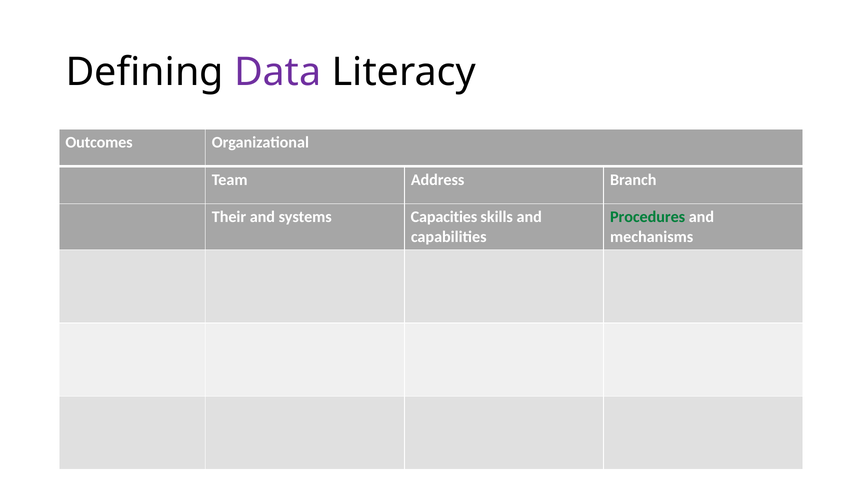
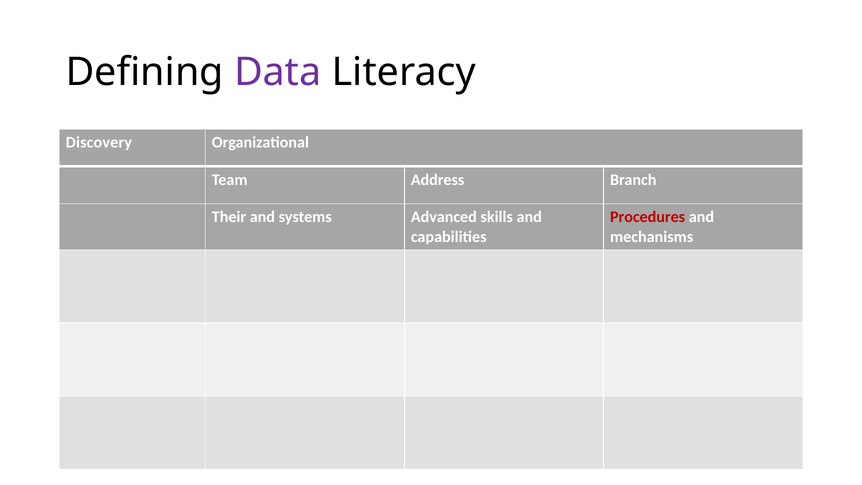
Outcomes: Outcomes -> Discovery
Capacities: Capacities -> Advanced
Procedures colour: green -> red
